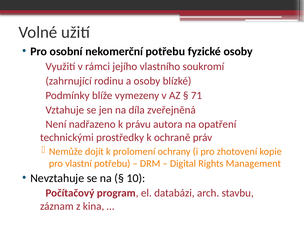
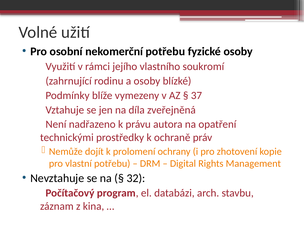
71: 71 -> 37
10: 10 -> 32
